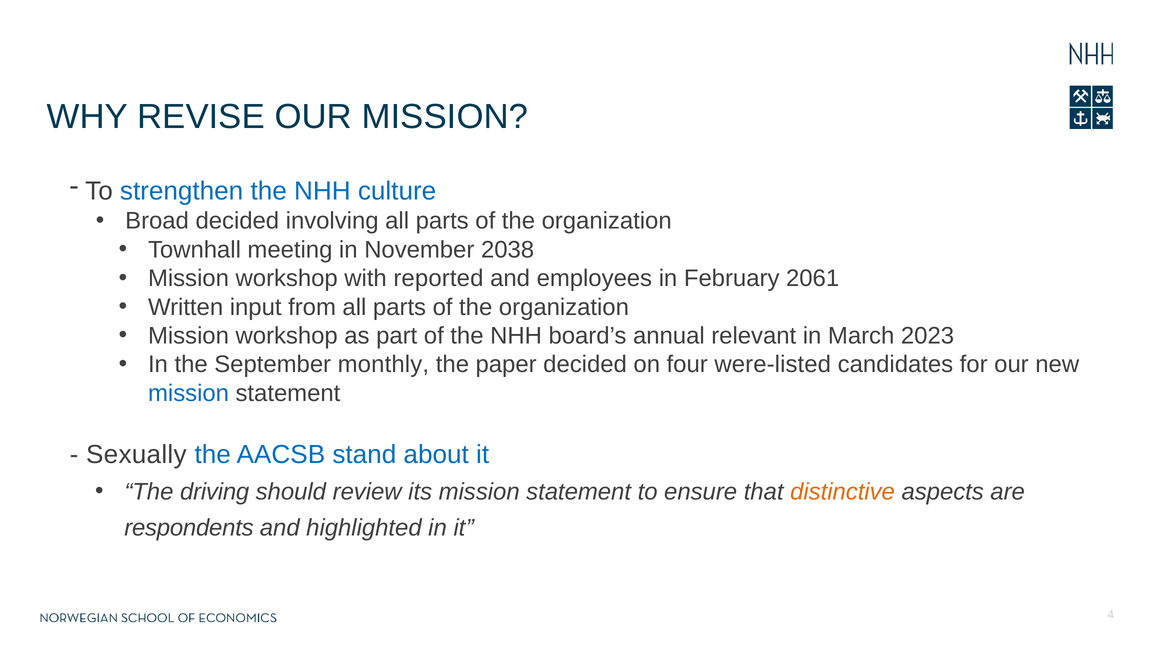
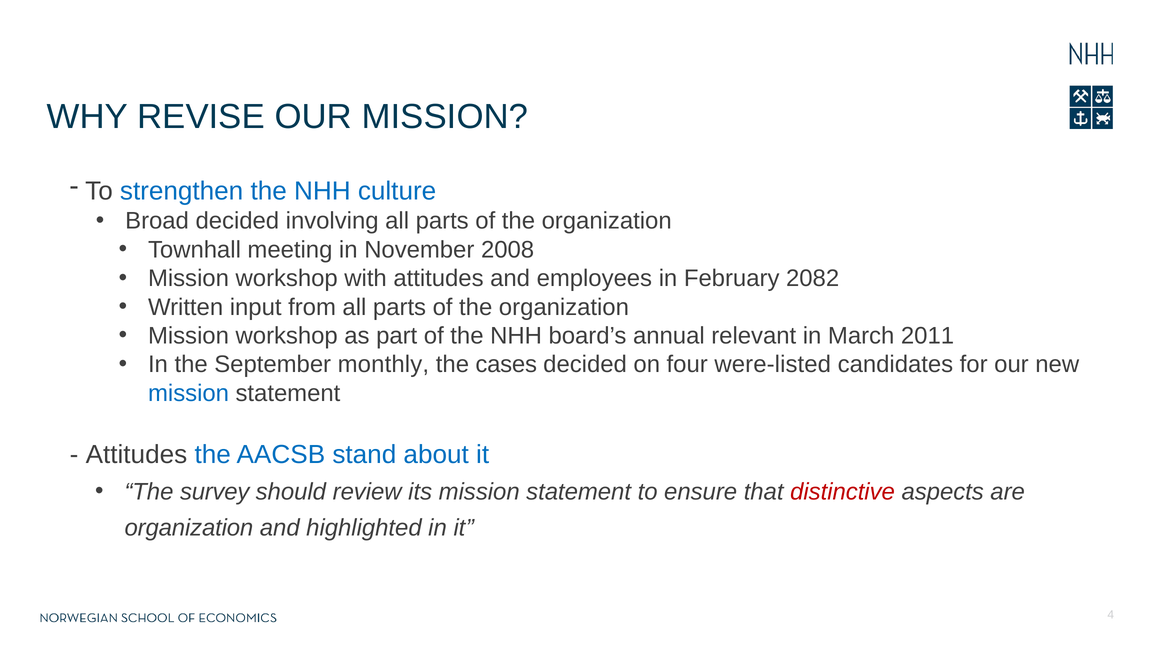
2038: 2038 -> 2008
with reported: reported -> attitudes
2061: 2061 -> 2082
2023: 2023 -> 2011
paper: paper -> cases
Sexually at (136, 455): Sexually -> Attitudes
driving: driving -> survey
distinctive colour: orange -> red
respondents at (189, 528): respondents -> organization
